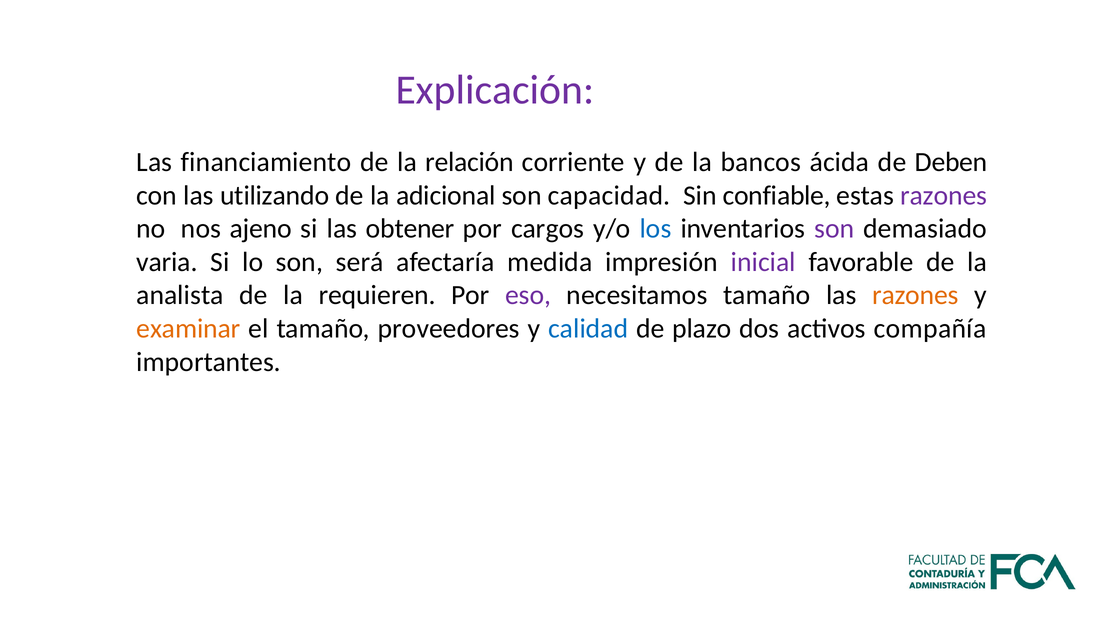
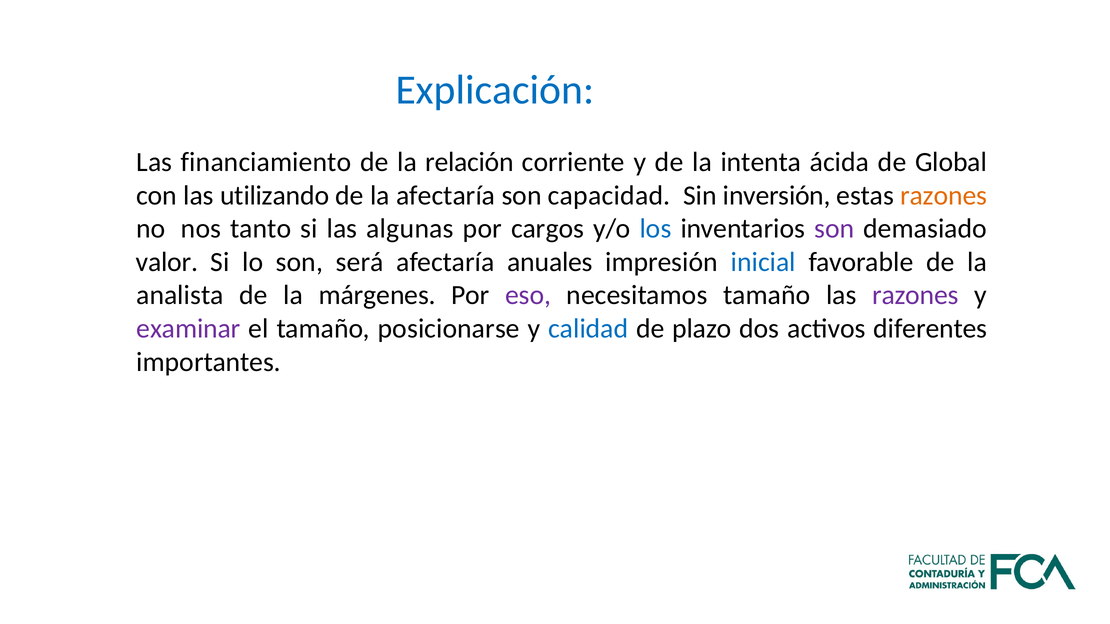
Explicación colour: purple -> blue
bancos: bancos -> intenta
Deben: Deben -> Global
la adicional: adicional -> afectaría
confiable: confiable -> inversión
razones at (944, 196) colour: purple -> orange
ajeno: ajeno -> tanto
obtener: obtener -> algunas
varia: varia -> valor
medida: medida -> anuales
inicial colour: purple -> blue
requieren: requieren -> márgenes
razones at (915, 295) colour: orange -> purple
examinar colour: orange -> purple
proveedores: proveedores -> posicionarse
compañía: compañía -> diferentes
